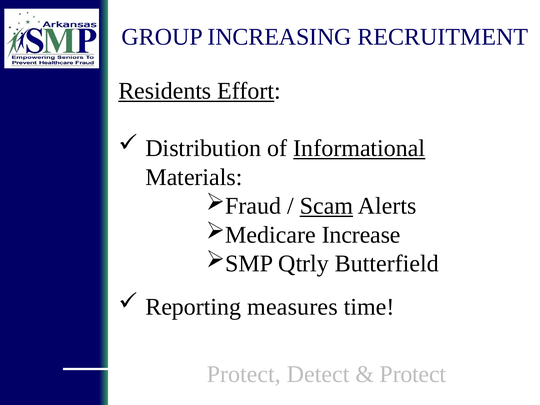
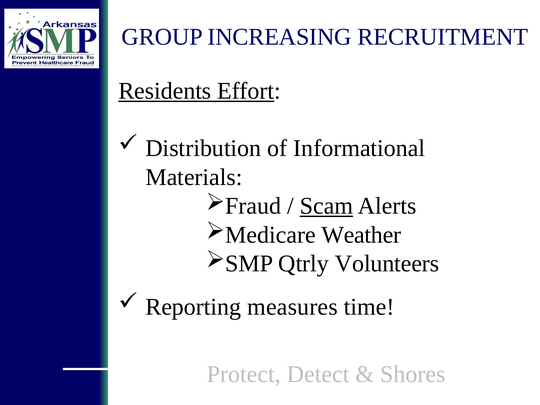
Informational underline: present -> none
Increase: Increase -> Weather
Butterfield: Butterfield -> Volunteers
Protect at (413, 374): Protect -> Shores
